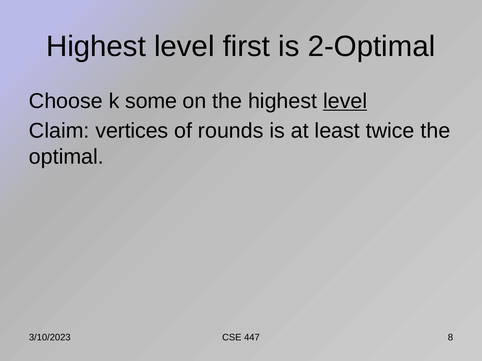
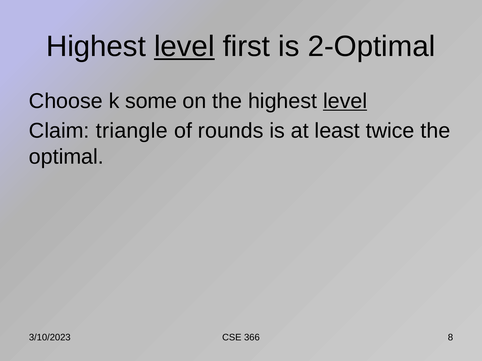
level at (184, 47) underline: none -> present
vertices: vertices -> triangle
447: 447 -> 366
